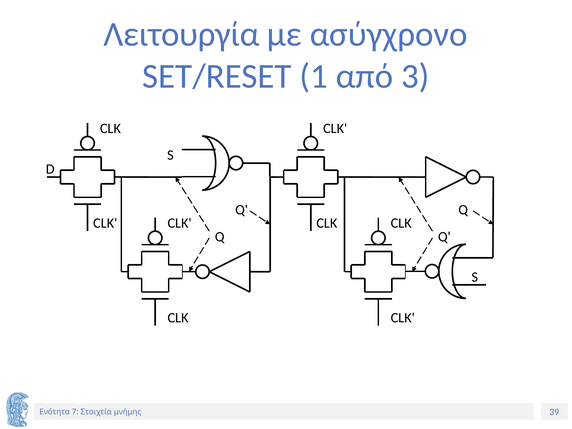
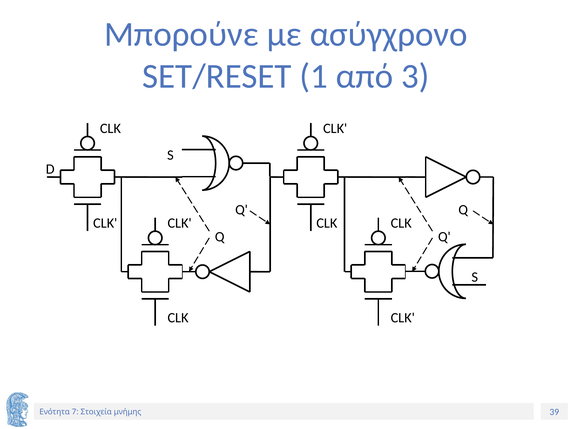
Λειτουργία: Λειτουργία -> Μπορούνε
